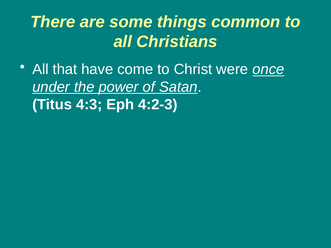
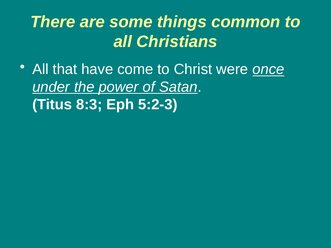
4:3: 4:3 -> 8:3
4:2-3: 4:2-3 -> 5:2-3
